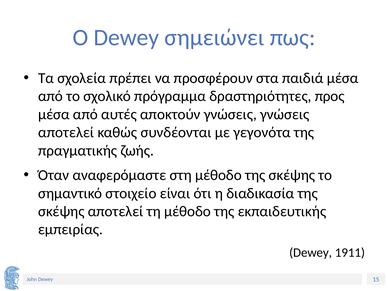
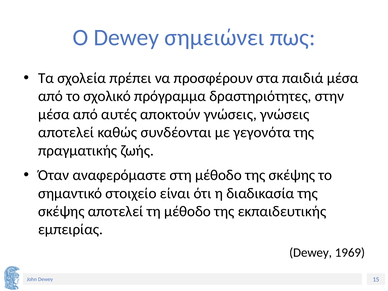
προς: προς -> στην
1911: 1911 -> 1969
